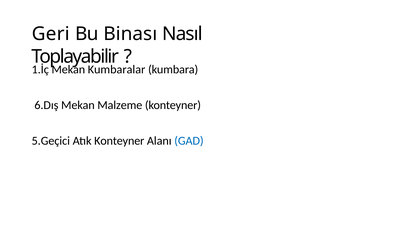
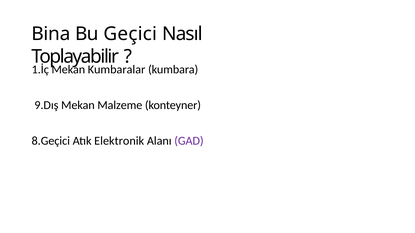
Geri: Geri -> Bina
Binası: Binası -> Geçici
6.Dış: 6.Dış -> 9.Dış
5.Geçici: 5.Geçici -> 8.Geçici
Atık Konteyner: Konteyner -> Elektronik
GAD colour: blue -> purple
